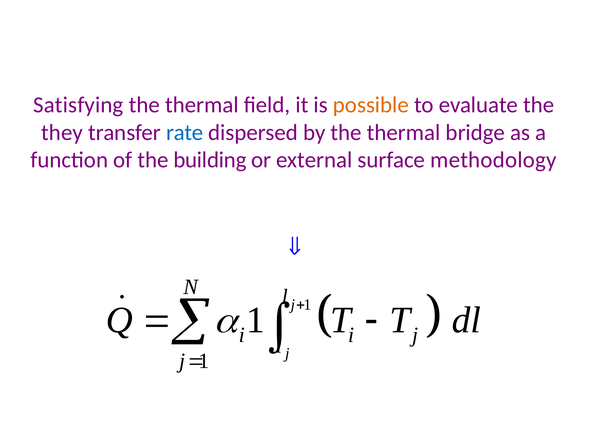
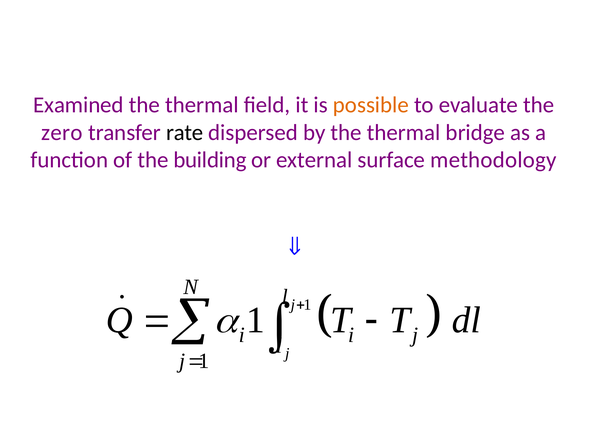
Satisfying: Satisfying -> Examined
they: they -> zero
rate colour: blue -> black
